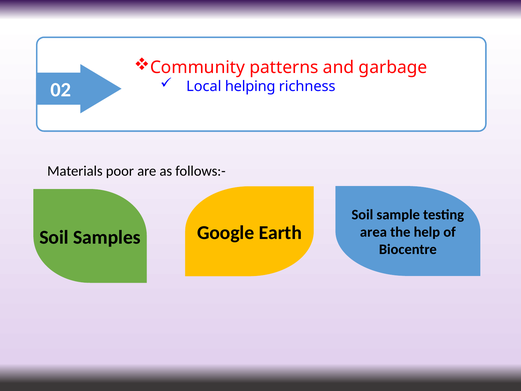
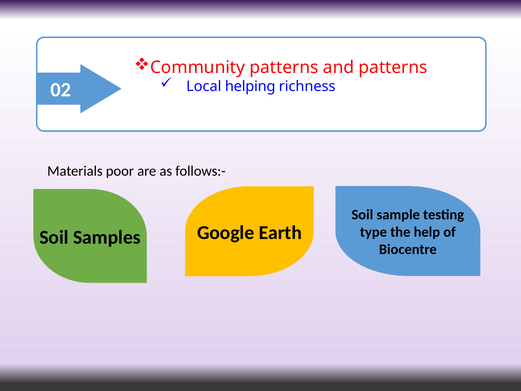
and garbage: garbage -> patterns
area: area -> type
